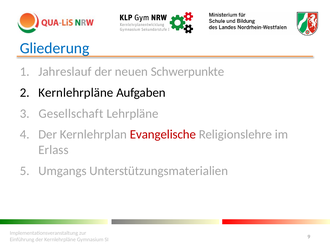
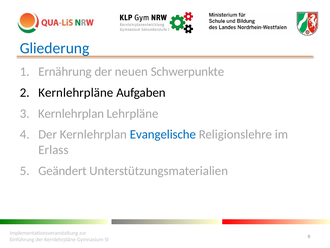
Jahreslauf: Jahreslauf -> Ernährung
Gesellschaft at (71, 113): Gesellschaft -> Kernlehrplan
Evangelische colour: red -> blue
Umgangs: Umgangs -> Geändert
